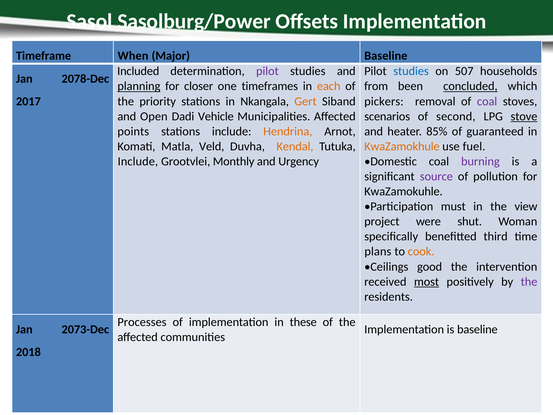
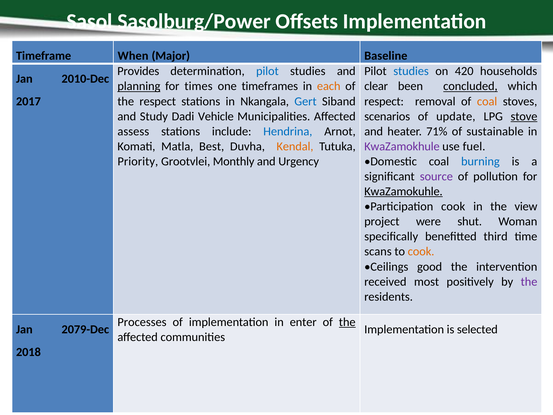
Included: Included -> Provides
pilot at (267, 71) colour: purple -> blue
507: 507 -> 420
2078-Dec: 2078-Dec -> 2010-Dec
closer: closer -> times
from: from -> clear
the priority: priority -> respect
Gert colour: orange -> blue
pickers at (384, 101): pickers -> respect
coal at (487, 101) colour: purple -> orange
Open: Open -> Study
second: second -> update
points: points -> assess
Hendrina colour: orange -> blue
85%: 85% -> 71%
guaranteed: guaranteed -> sustainable
Veld: Veld -> Best
KwaZamokhule colour: orange -> purple
Include at (138, 161): Include -> Priority
burning colour: purple -> blue
KwaZamokuhle underline: none -> present
Participation must: must -> cook
plans: plans -> scans
most underline: present -> none
these: these -> enter
the at (347, 322) underline: none -> present
2073-Dec: 2073-Dec -> 2079-Dec
is baseline: baseline -> selected
